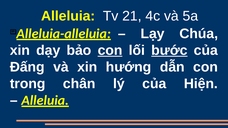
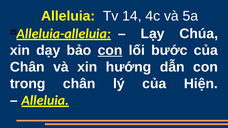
21: 21 -> 14
bước underline: present -> none
Đấng at (27, 67): Đấng -> Chân
